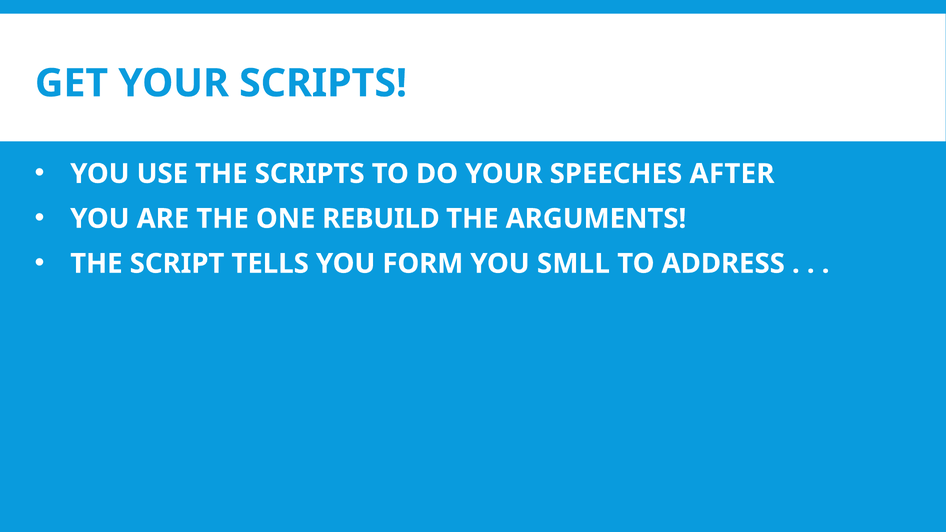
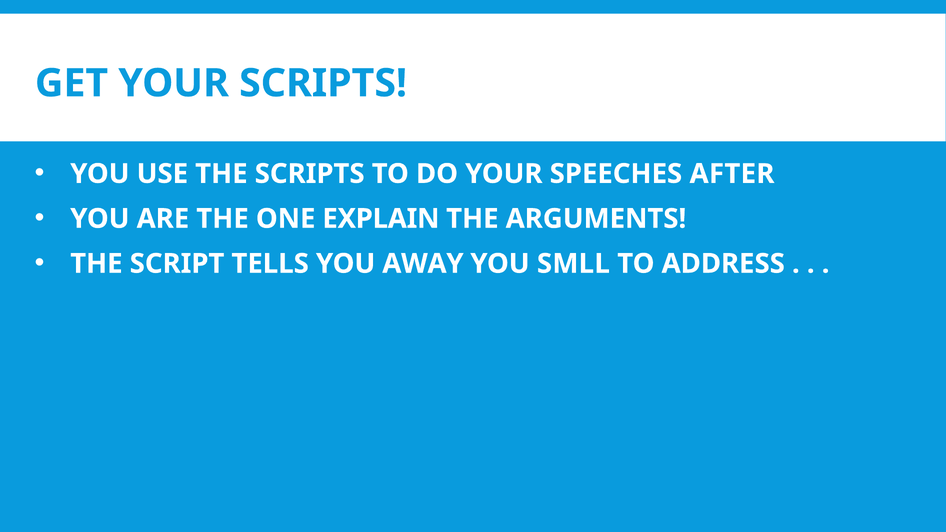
REBUILD: REBUILD -> EXPLAIN
FORM: FORM -> AWAY
